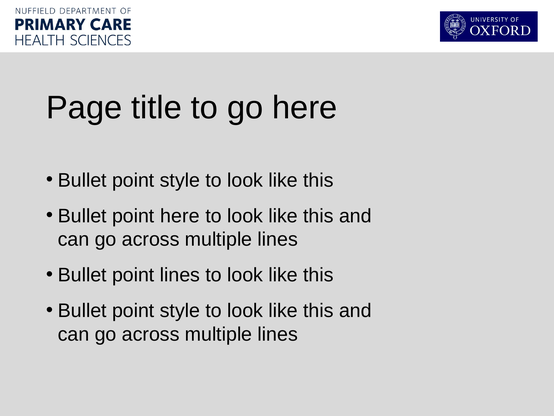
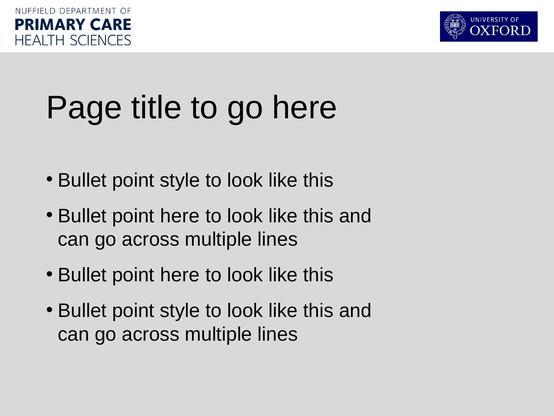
lines at (180, 275): lines -> here
